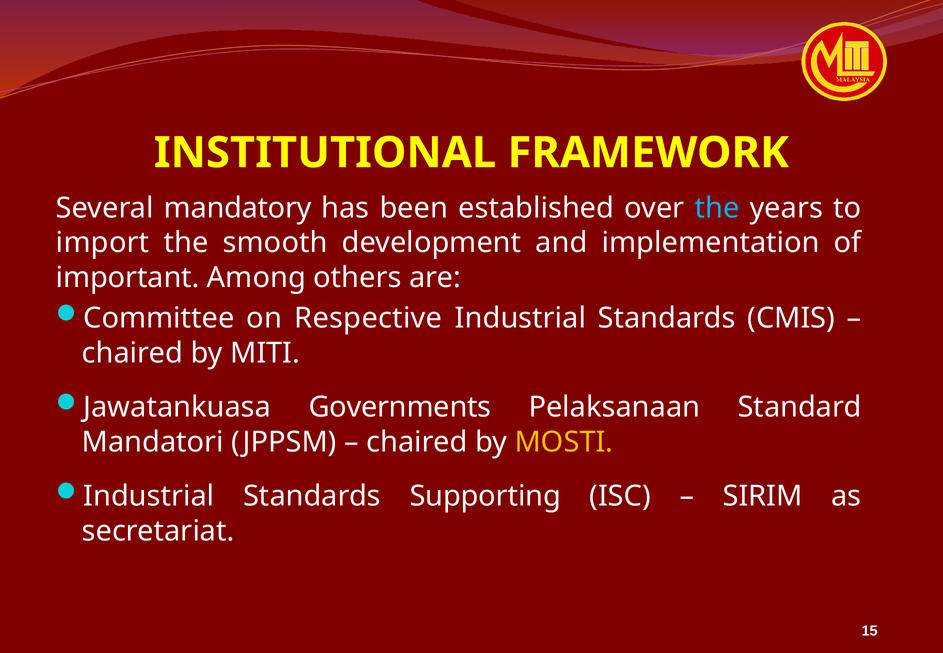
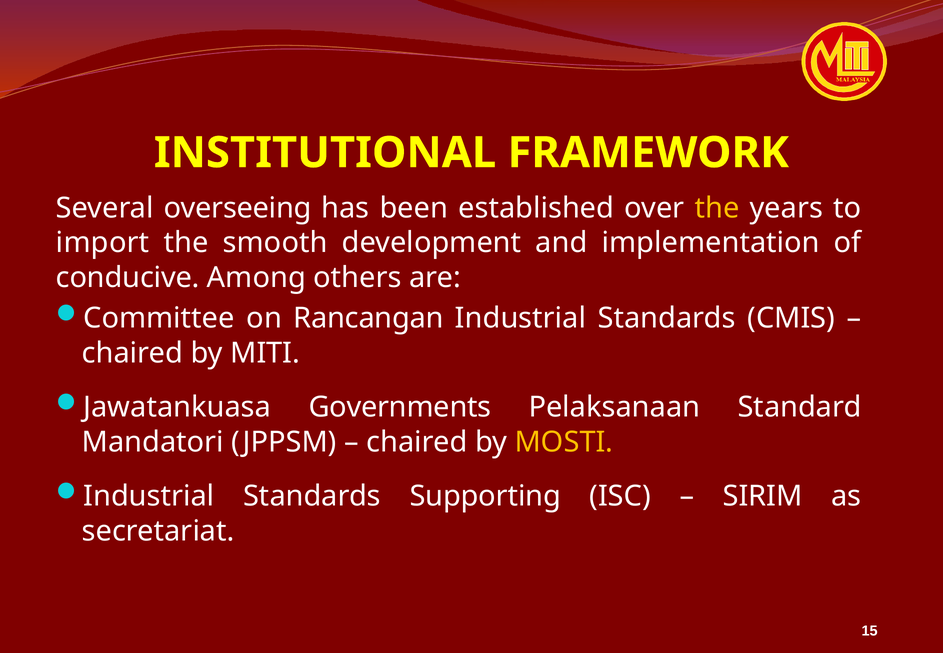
mandatory: mandatory -> overseeing
the at (717, 208) colour: light blue -> yellow
important: important -> conducive
Respective: Respective -> Rancangan
